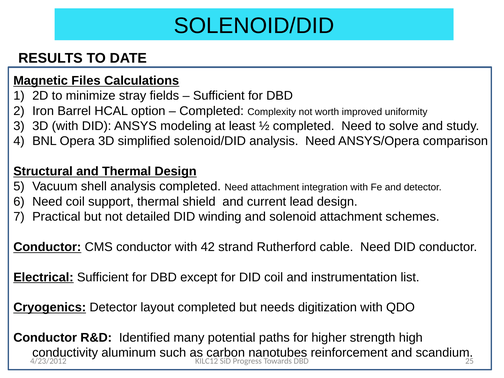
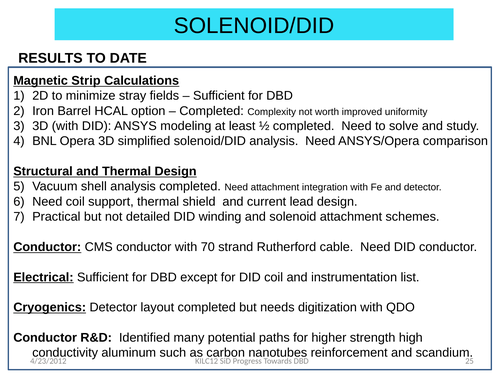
Files: Files -> Strip
42: 42 -> 70
